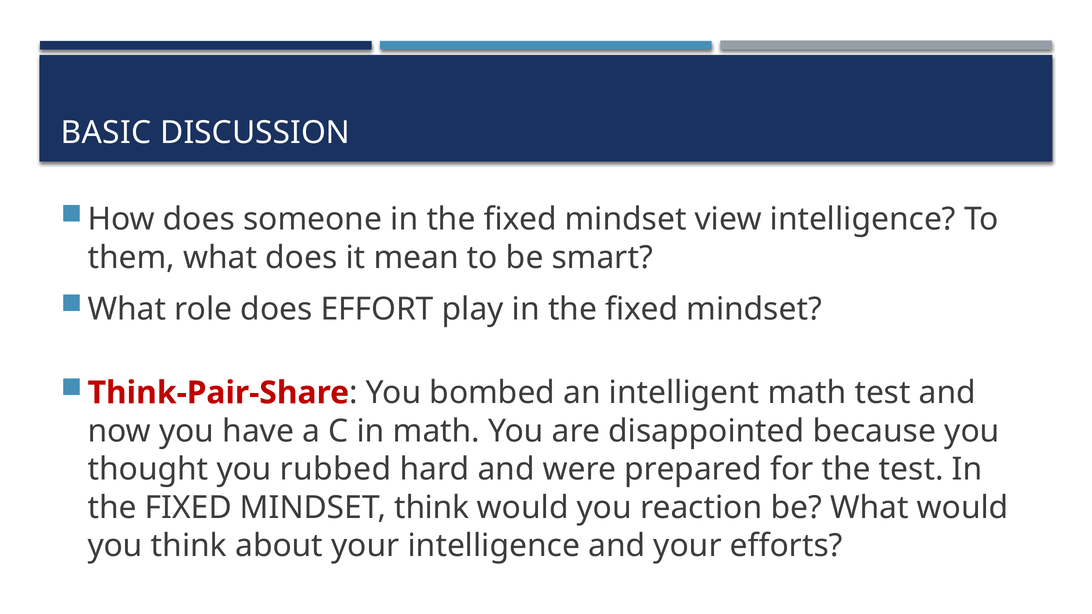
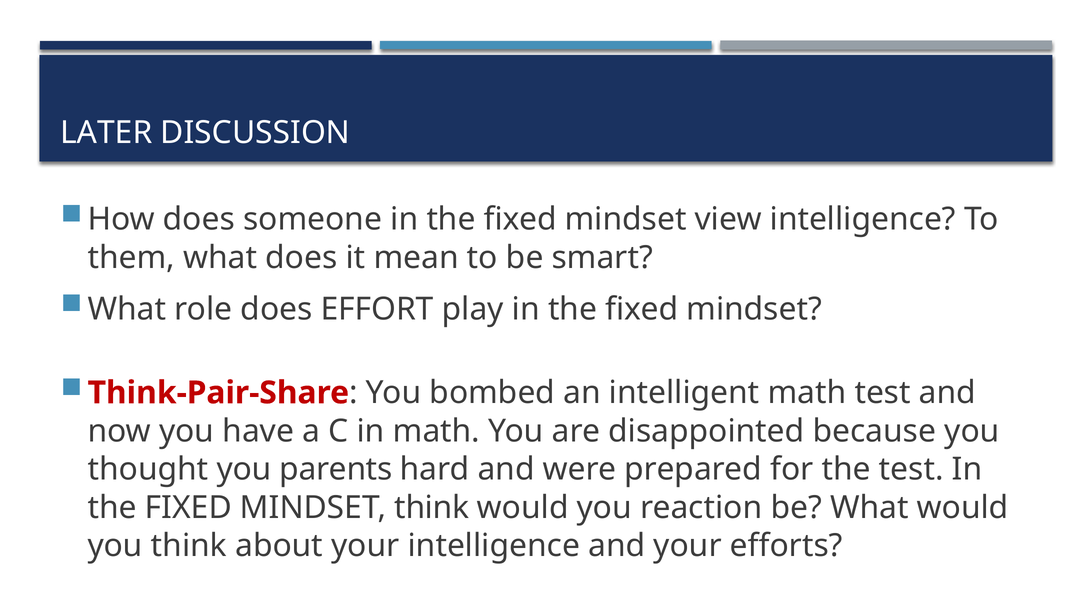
BASIC: BASIC -> LATER
rubbed: rubbed -> parents
